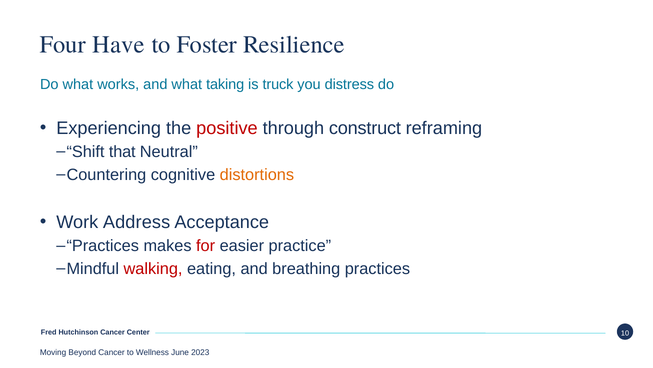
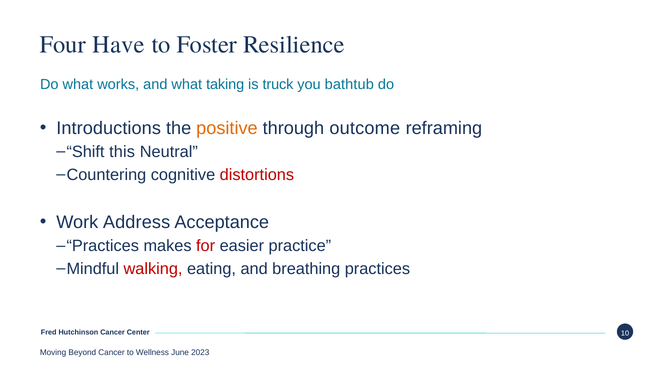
distress: distress -> bathtub
Experiencing: Experiencing -> Introductions
positive colour: red -> orange
construct: construct -> outcome
that: that -> this
distortions colour: orange -> red
